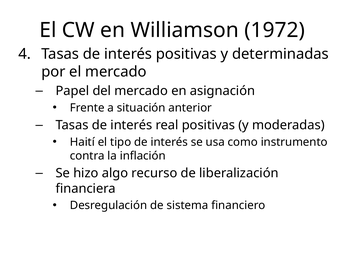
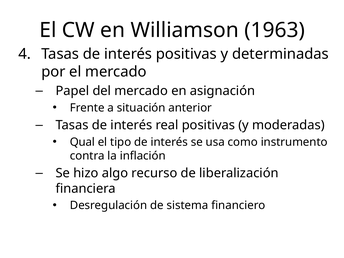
1972: 1972 -> 1963
Haití: Haití -> Qual
